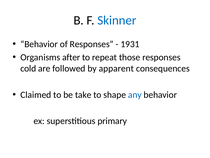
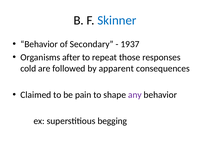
of Responses: Responses -> Secondary
1931: 1931 -> 1937
take: take -> pain
any colour: blue -> purple
primary: primary -> begging
